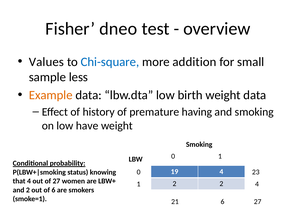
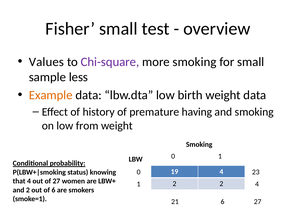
Fisher dneo: dneo -> small
Chi-square colour: blue -> purple
more addition: addition -> smoking
have: have -> from
